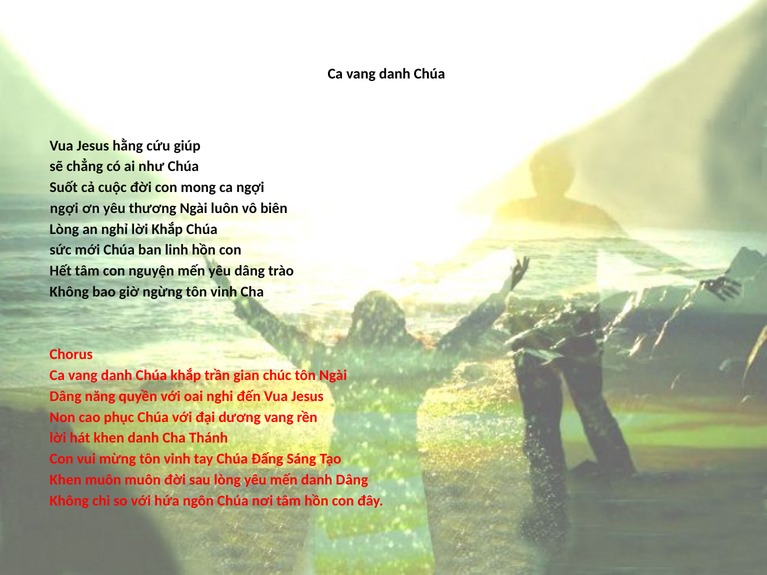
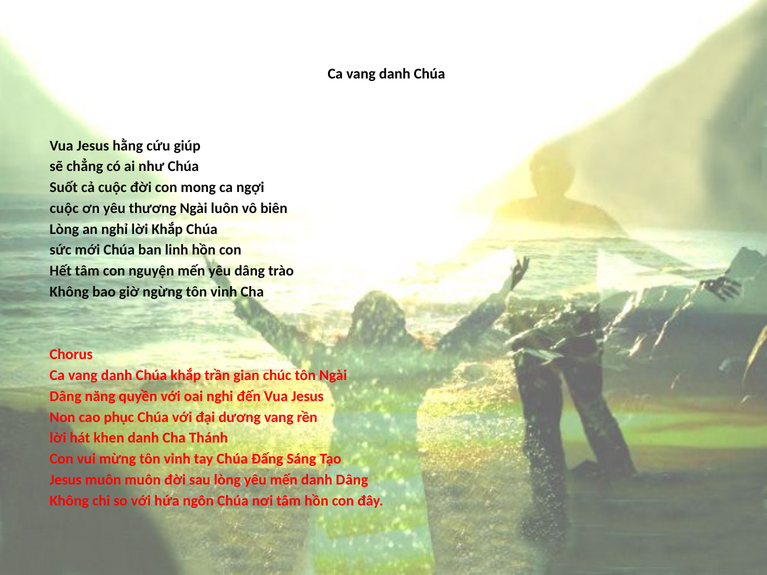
ngợi at (64, 208): ngợi -> cuộc
Khen at (66, 480): Khen -> Jesus
